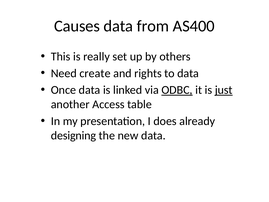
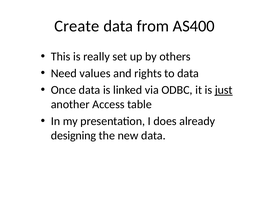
Causes: Causes -> Create
create: create -> values
ODBC underline: present -> none
